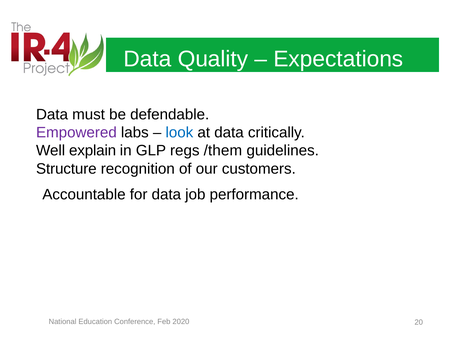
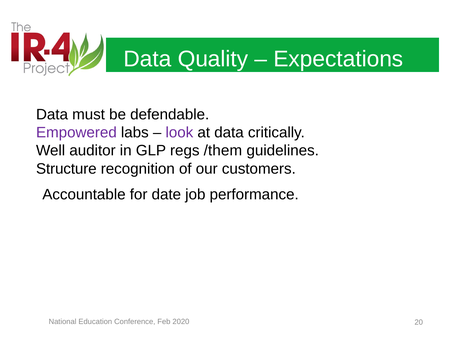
look colour: blue -> purple
explain: explain -> auditor
for data: data -> date
